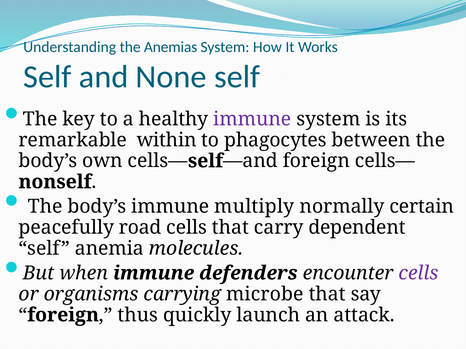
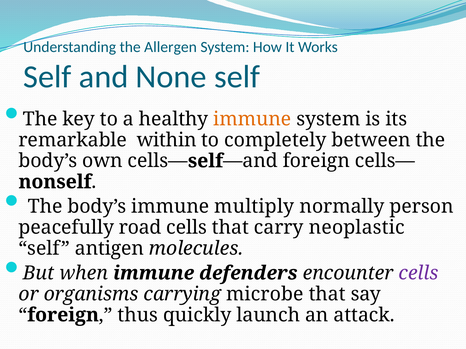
Anemias: Anemias -> Allergen
immune at (252, 119) colour: purple -> orange
phagocytes: phagocytes -> completely
certain: certain -> person
dependent: dependent -> neoplastic
anemia: anemia -> antigen
